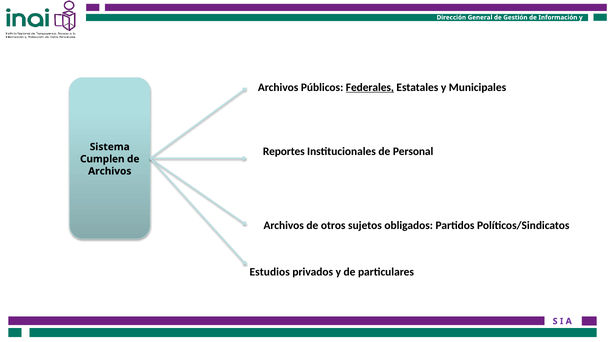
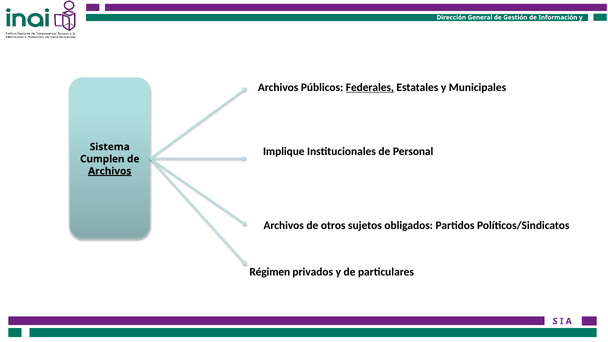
Reportes: Reportes -> Implique
Archivos at (110, 171) underline: none -> present
Estudios at (270, 272): Estudios -> Régimen
